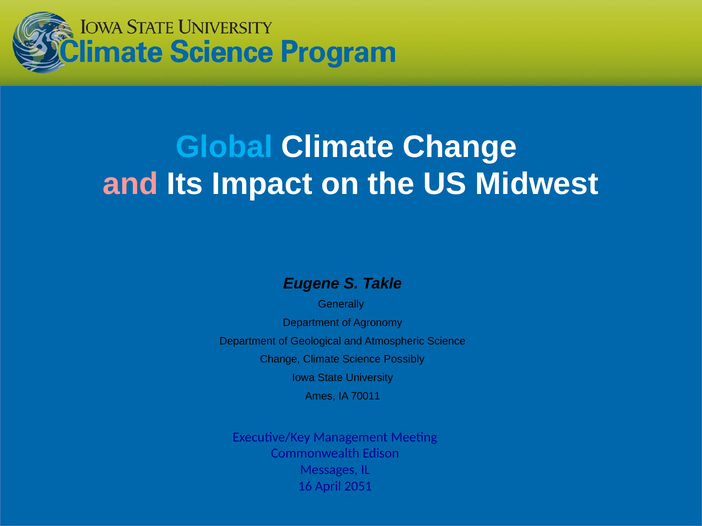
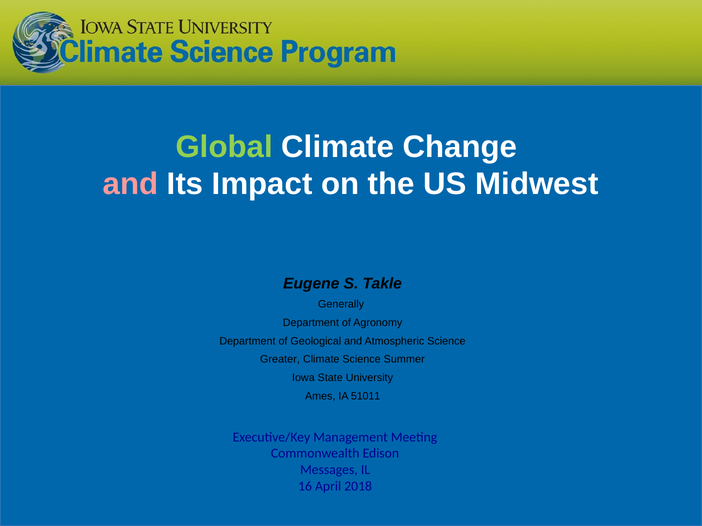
Global colour: light blue -> light green
Change at (280, 360): Change -> Greater
Possibly: Possibly -> Summer
70011: 70011 -> 51011
2051: 2051 -> 2018
